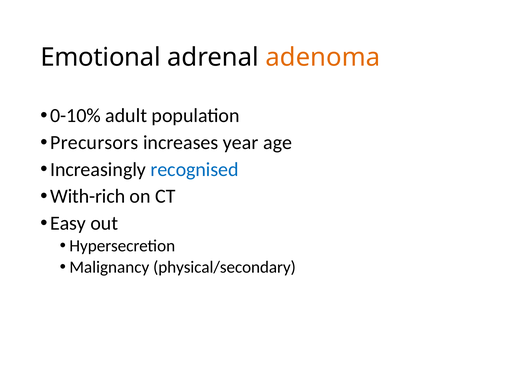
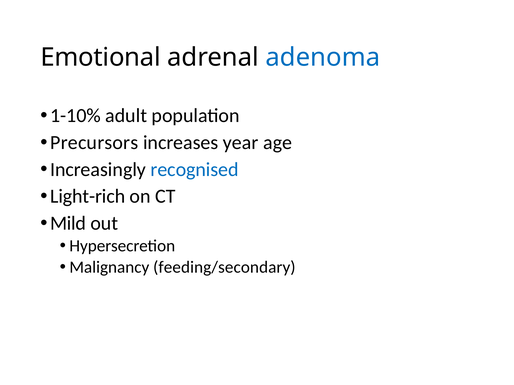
adenoma colour: orange -> blue
0-10%: 0-10% -> 1-10%
With-rich: With-rich -> Light-rich
Easy: Easy -> Mild
physical/secondary: physical/secondary -> feeding/secondary
